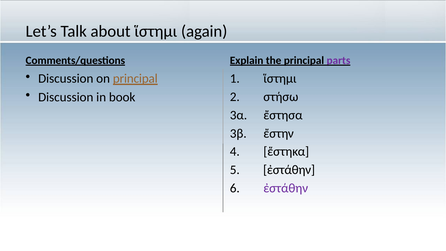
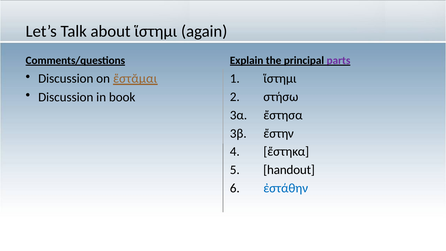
on principal: principal -> ἕστᾰμαι
5 ἐστάθην: ἐστάθην -> handout
ἐστάθην at (286, 188) colour: purple -> blue
